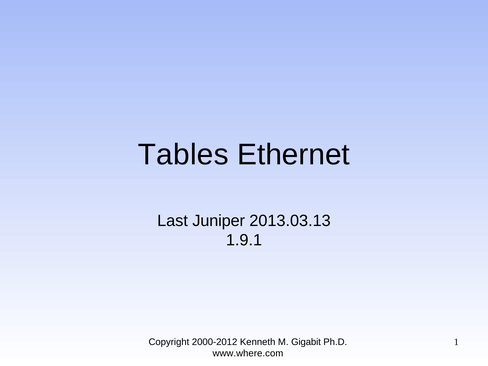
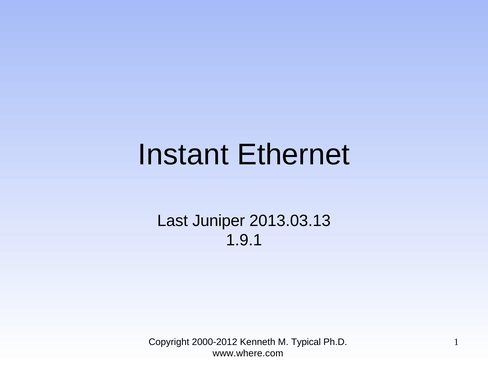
Tables: Tables -> Instant
Gigabit: Gigabit -> Typical
